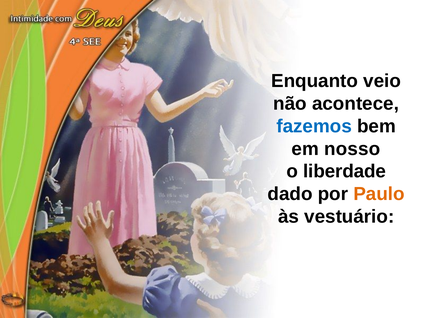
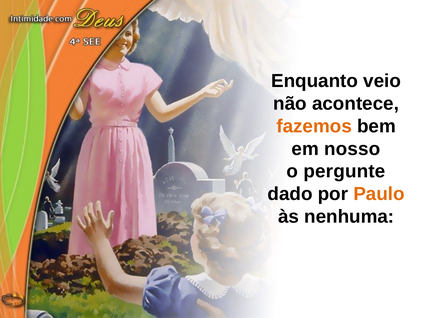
fazemos colour: blue -> orange
liberdade: liberdade -> pergunte
vestuário: vestuário -> nenhuma
